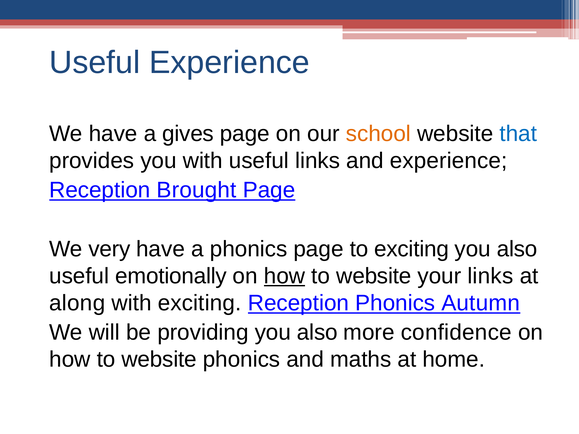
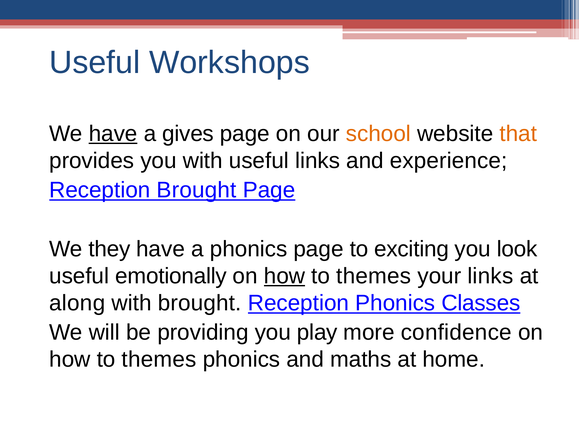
Useful Experience: Experience -> Workshops
have at (113, 134) underline: none -> present
that colour: blue -> orange
very: very -> they
also at (517, 249): also -> look
website at (374, 276): website -> themes
with exciting: exciting -> brought
Autumn: Autumn -> Classes
providing you also: also -> play
website at (159, 360): website -> themes
